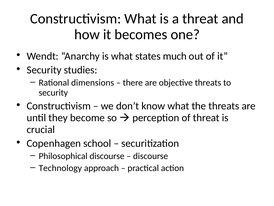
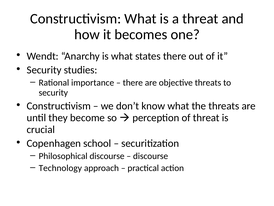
states much: much -> there
dimensions: dimensions -> importance
